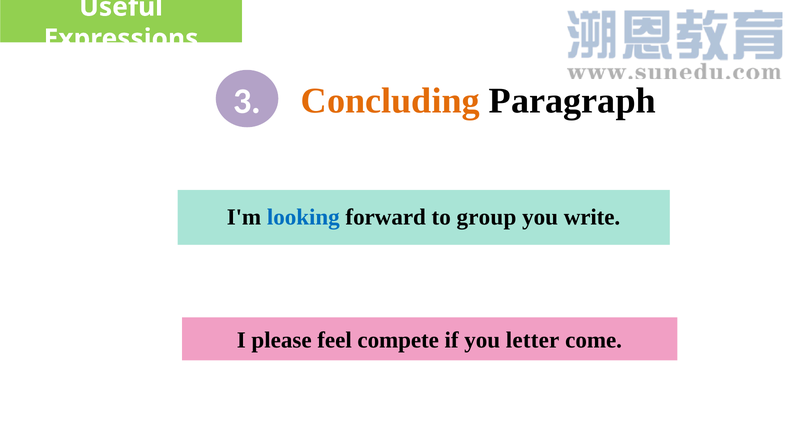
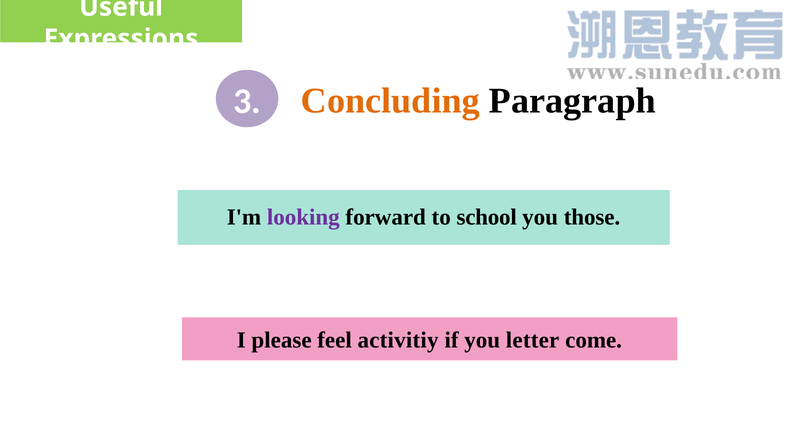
looking colour: blue -> purple
group: group -> school
write: write -> those
compete: compete -> activitiy
